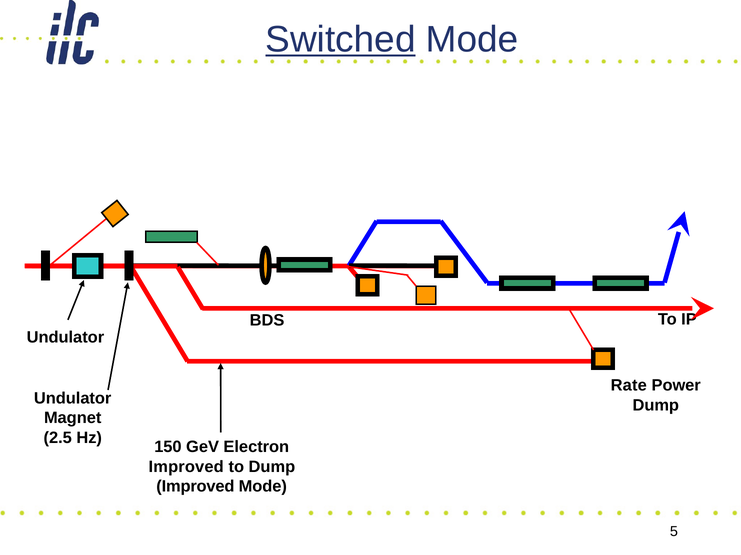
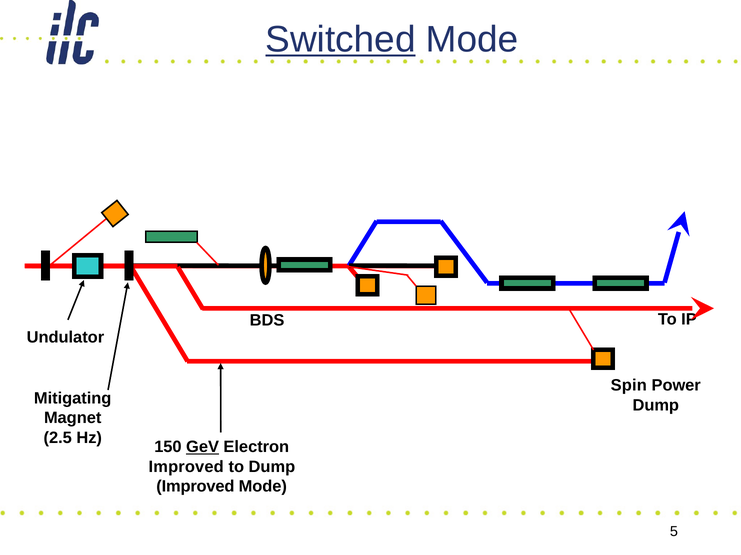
Rate: Rate -> Spin
Undulator at (73, 399): Undulator -> Mitigating
GeV underline: none -> present
